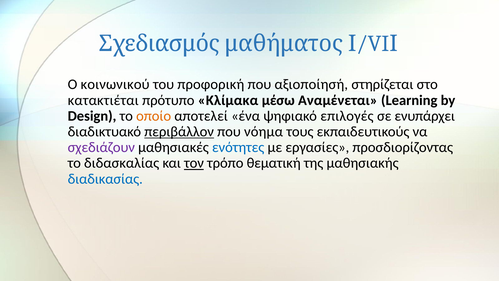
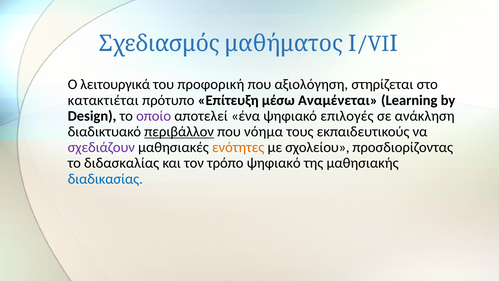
κοινωνικού: κοινωνικού -> λειτουργικά
αξιοποίησή: αξιοποίησή -> αξιολόγηση
Κλίμακα: Κλίμακα -> Επίτευξη
οποίο colour: orange -> purple
ενυπάρχει: ενυπάρχει -> ανάκληση
ενότητες colour: blue -> orange
εργασίες: εργασίες -> σχολείου
τον underline: present -> none
τρόπο θεματική: θεματική -> ψηφιακό
